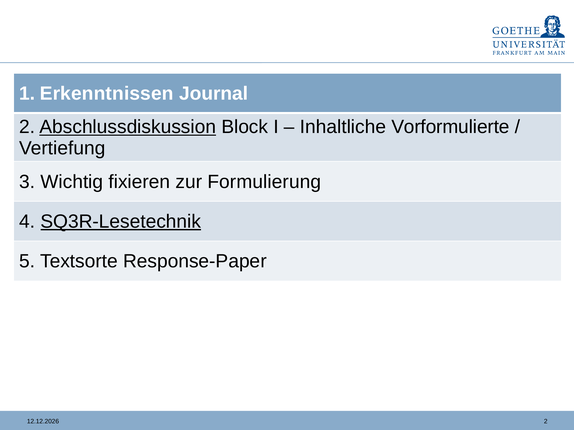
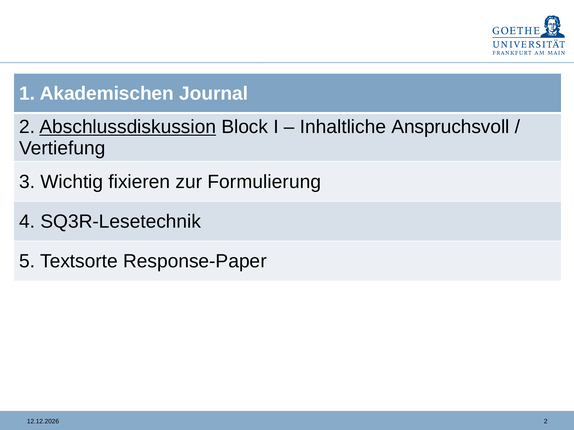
Erkenntnissen: Erkenntnissen -> Akademischen
Vorformulierte: Vorformulierte -> Anspruchsvoll
SQ3R-Lesetechnik underline: present -> none
